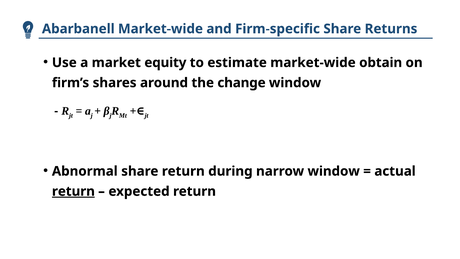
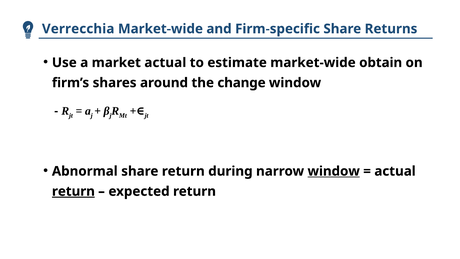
Abarbanell: Abarbanell -> Verrecchia
market equity: equity -> actual
window at (334, 171) underline: none -> present
